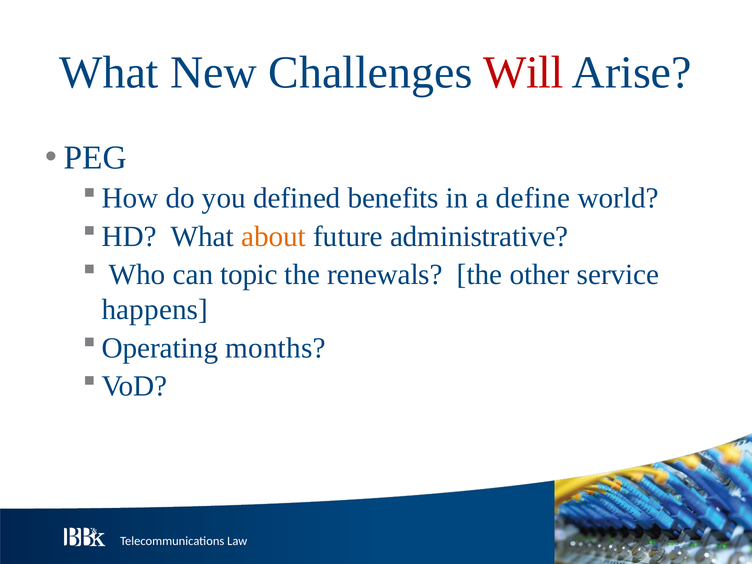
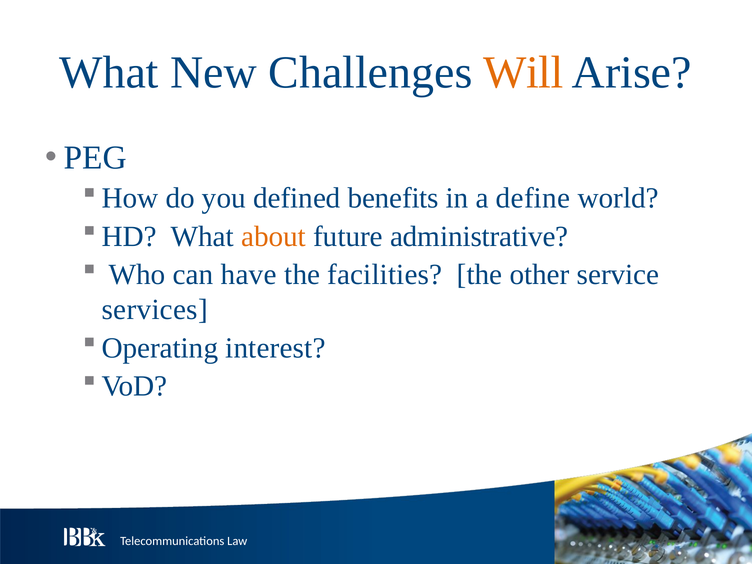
Will colour: red -> orange
topic: topic -> have
renewals: renewals -> facilities
happens: happens -> services
months: months -> interest
